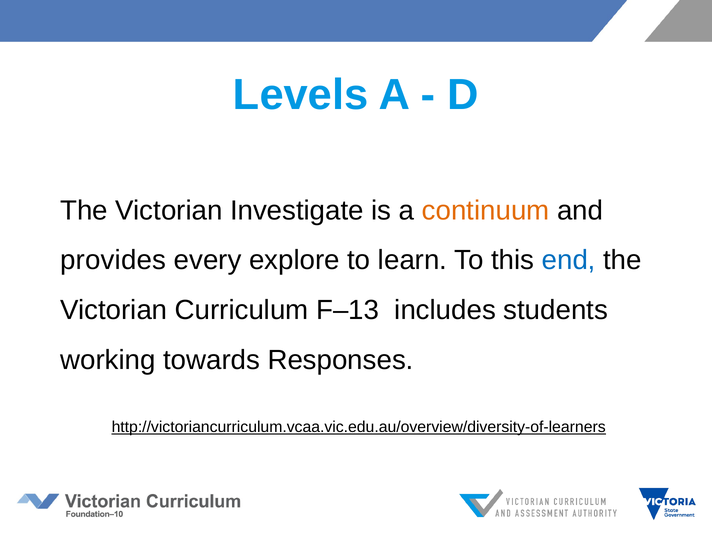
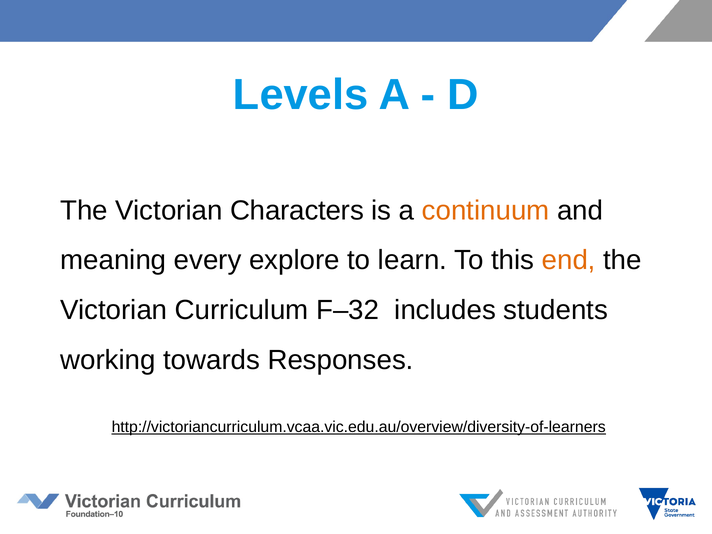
Investigate: Investigate -> Characters
provides: provides -> meaning
end colour: blue -> orange
F–13: F–13 -> F–32
